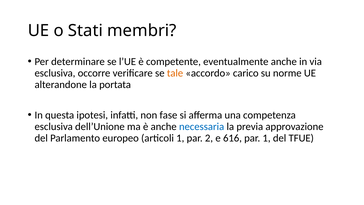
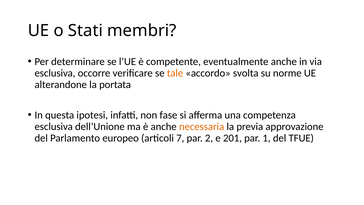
carico: carico -> svolta
necessaria colour: blue -> orange
articoli 1: 1 -> 7
616: 616 -> 201
